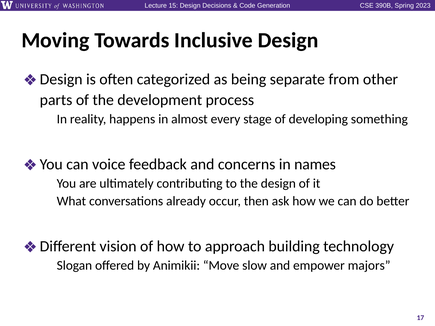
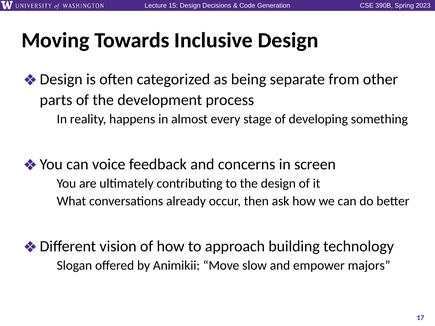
names: names -> screen
